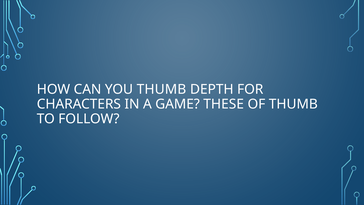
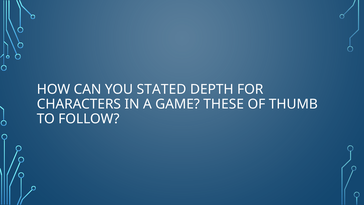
YOU THUMB: THUMB -> STATED
